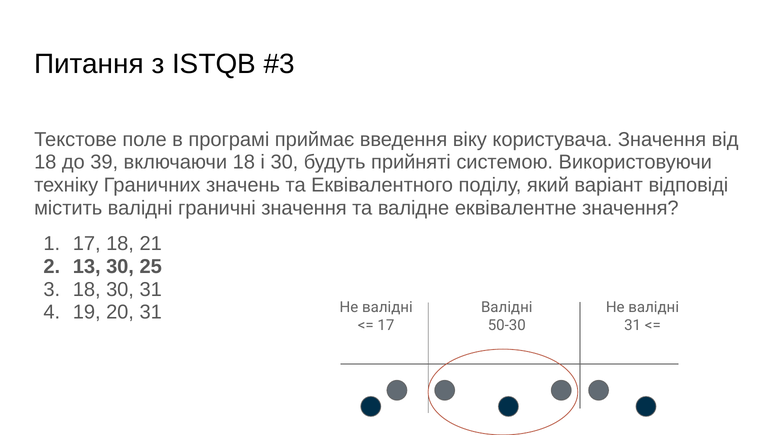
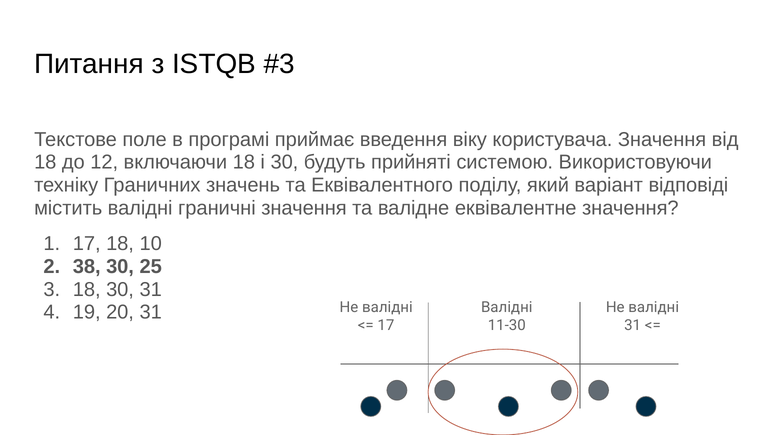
39: 39 -> 12
21: 21 -> 10
13: 13 -> 38
50-30: 50-30 -> 11-30
